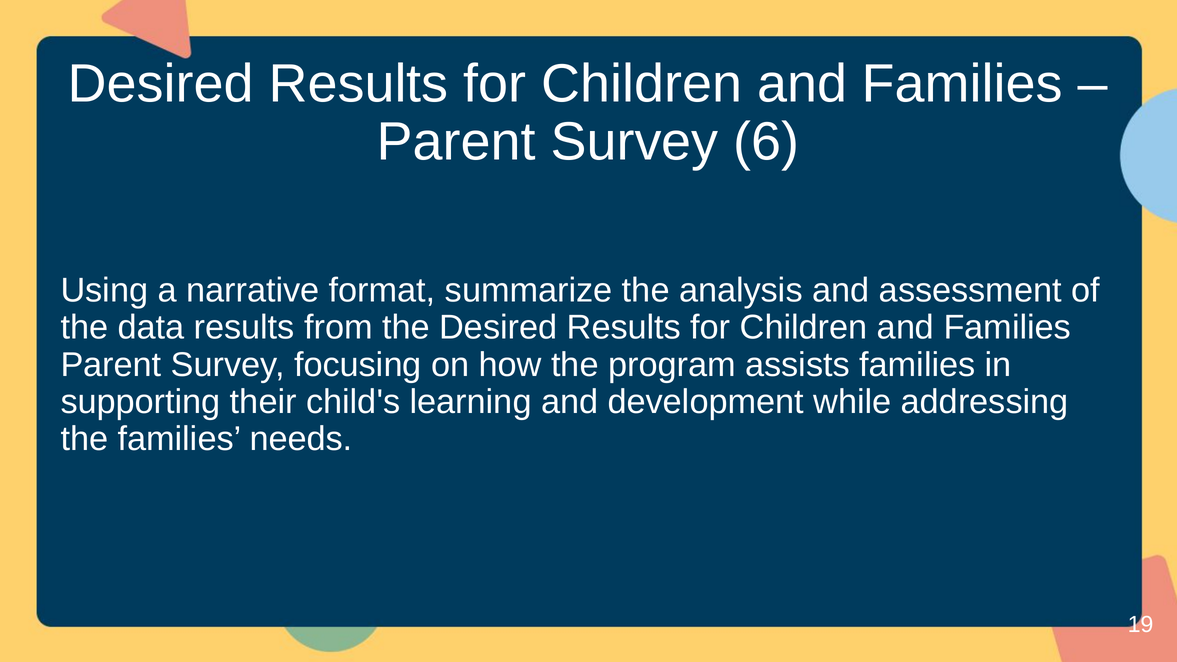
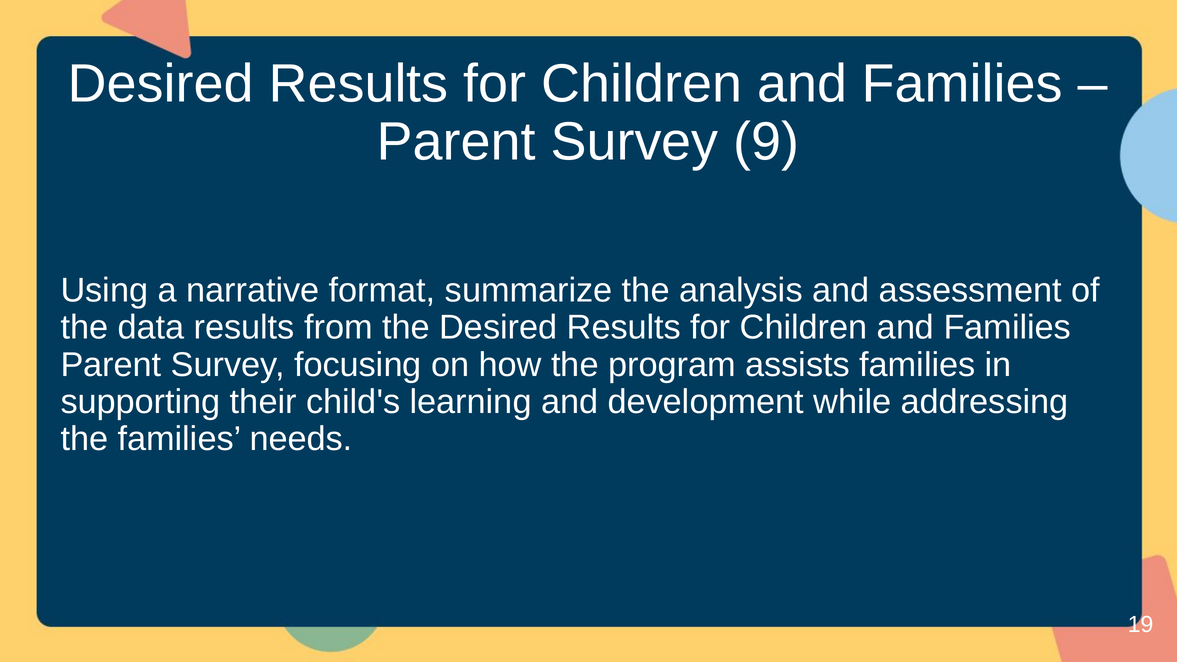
6: 6 -> 9
